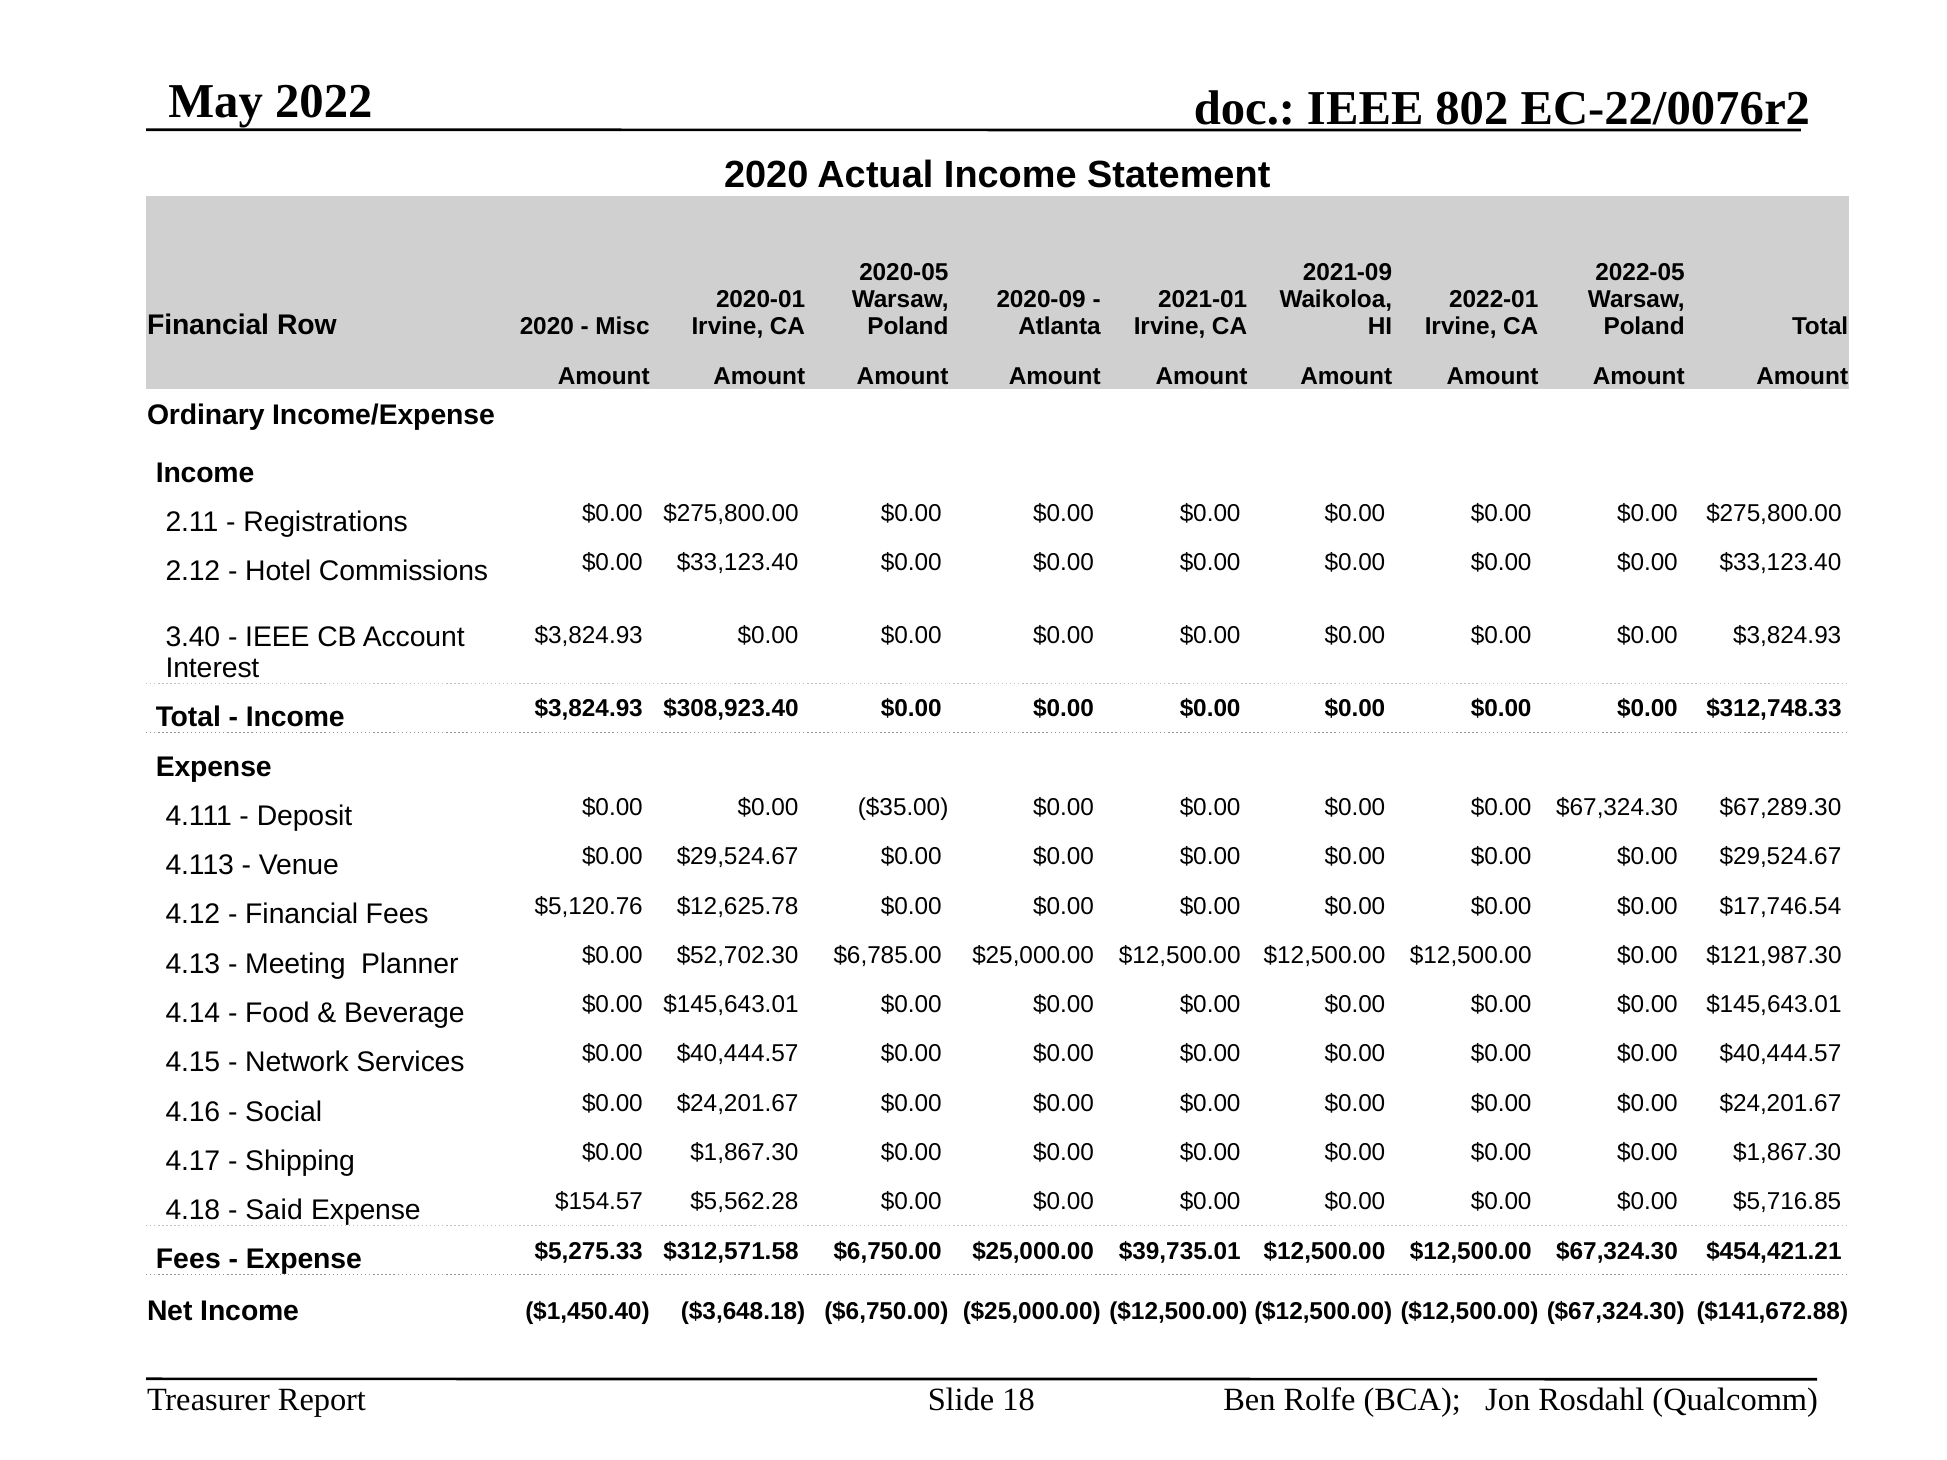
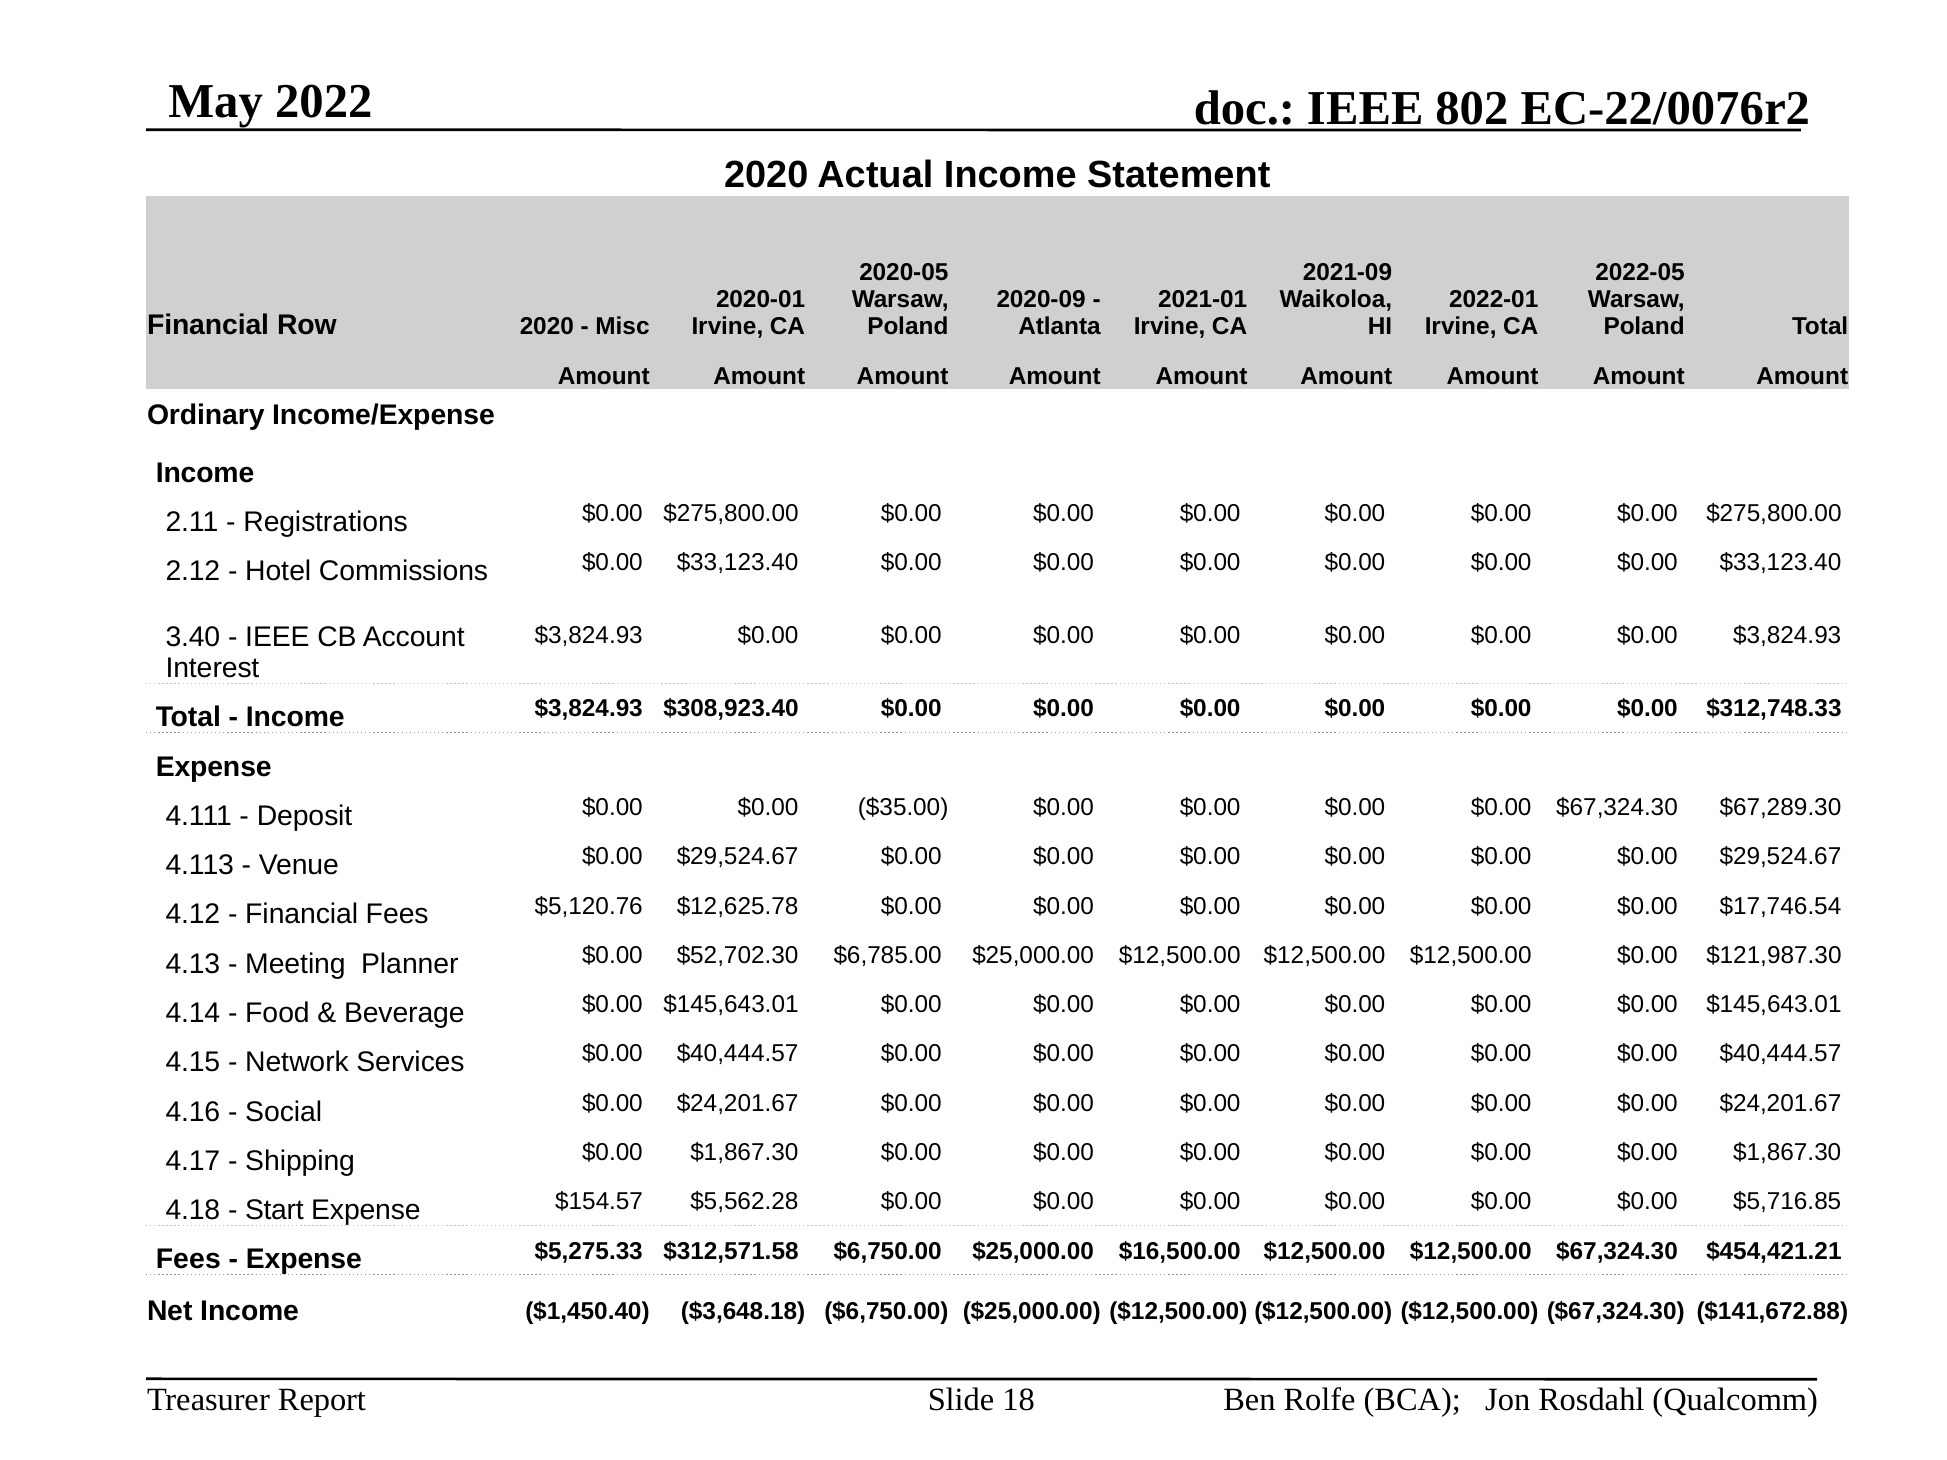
Said: Said -> Start
$39,735.01: $39,735.01 -> $16,500.00
